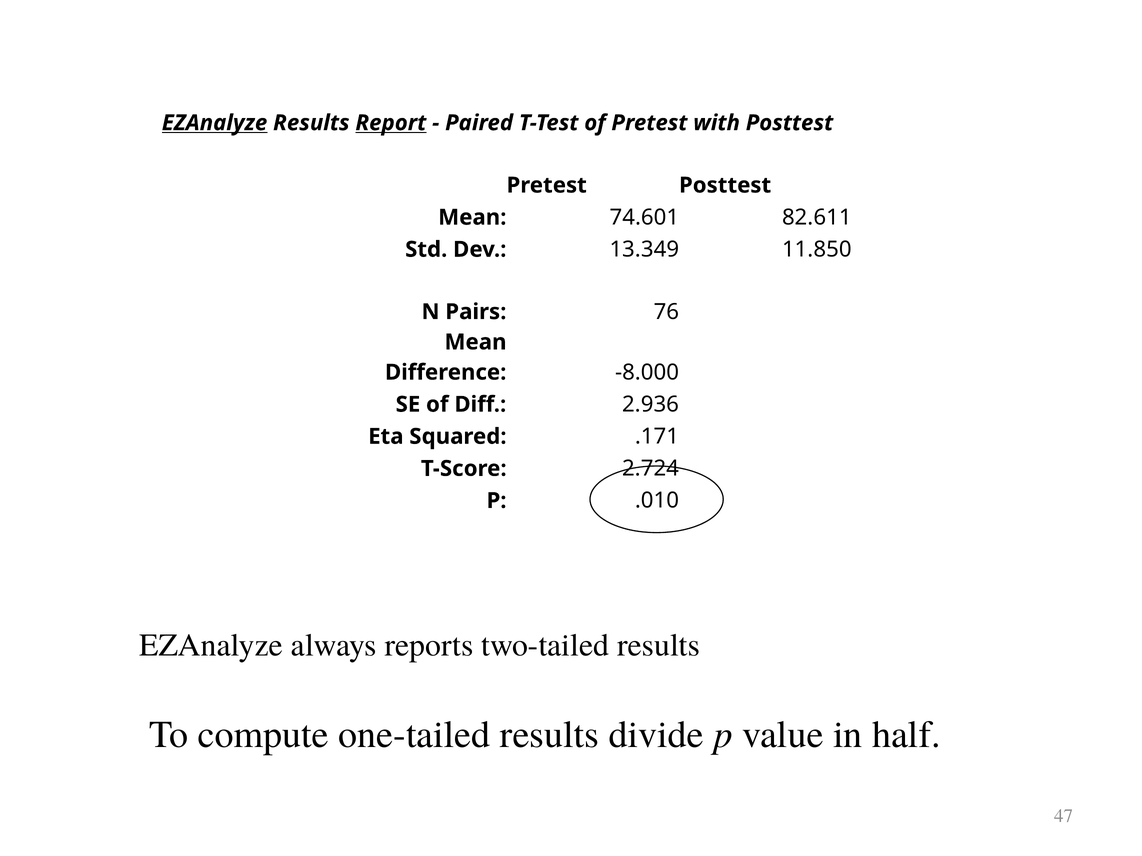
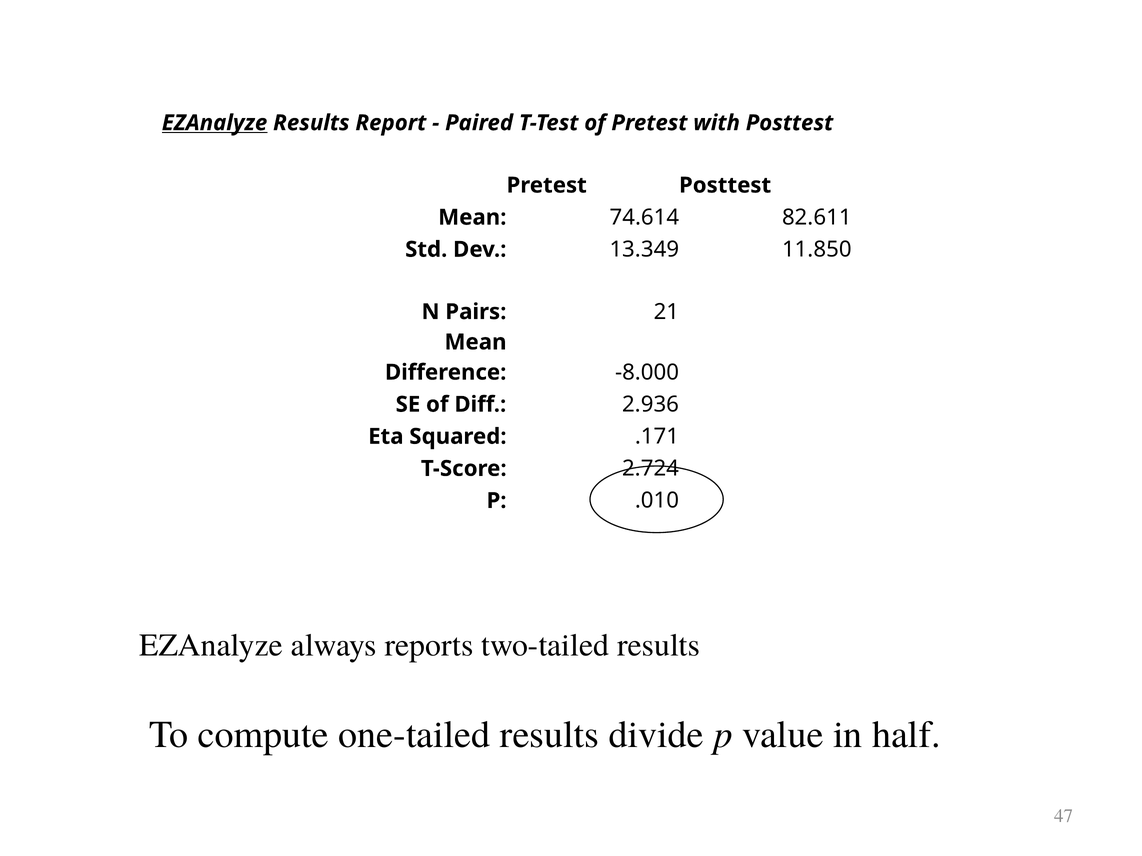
Report underline: present -> none
74.601: 74.601 -> 74.614
76: 76 -> 21
